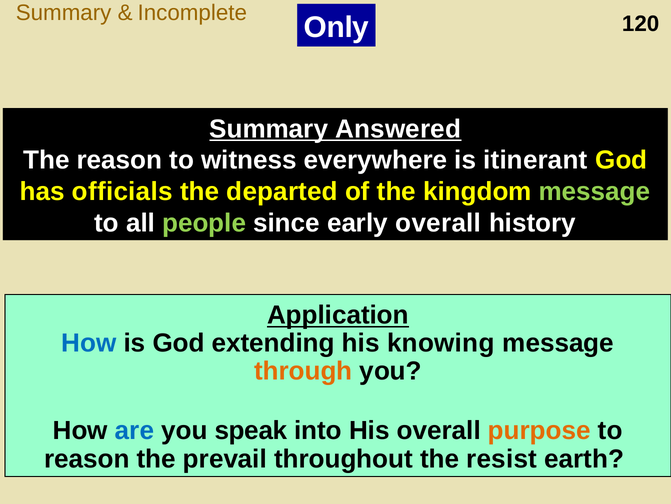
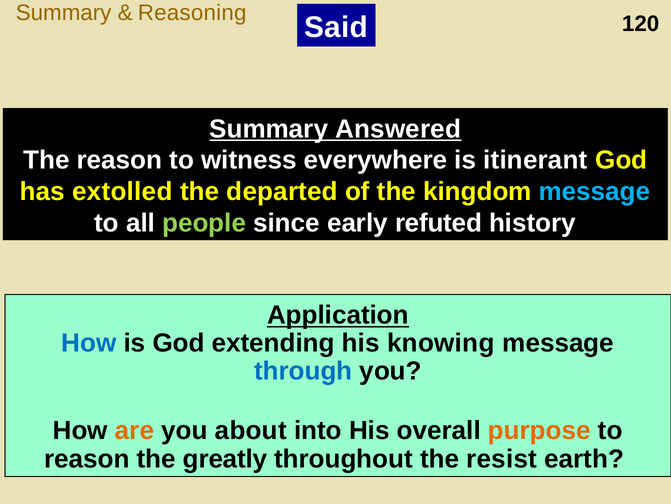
Incomplete: Incomplete -> Reasoning
Only: Only -> Said
officials: officials -> extolled
message at (595, 191) colour: light green -> light blue
early overall: overall -> refuted
through colour: orange -> blue
are colour: blue -> orange
speak: speak -> about
prevail: prevail -> greatly
